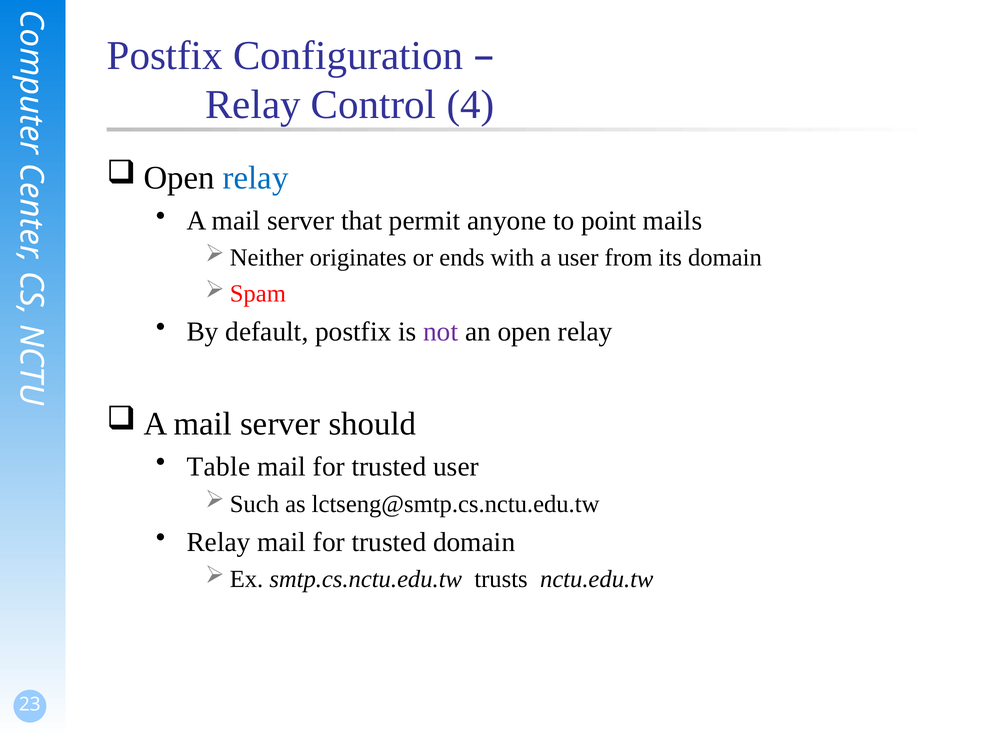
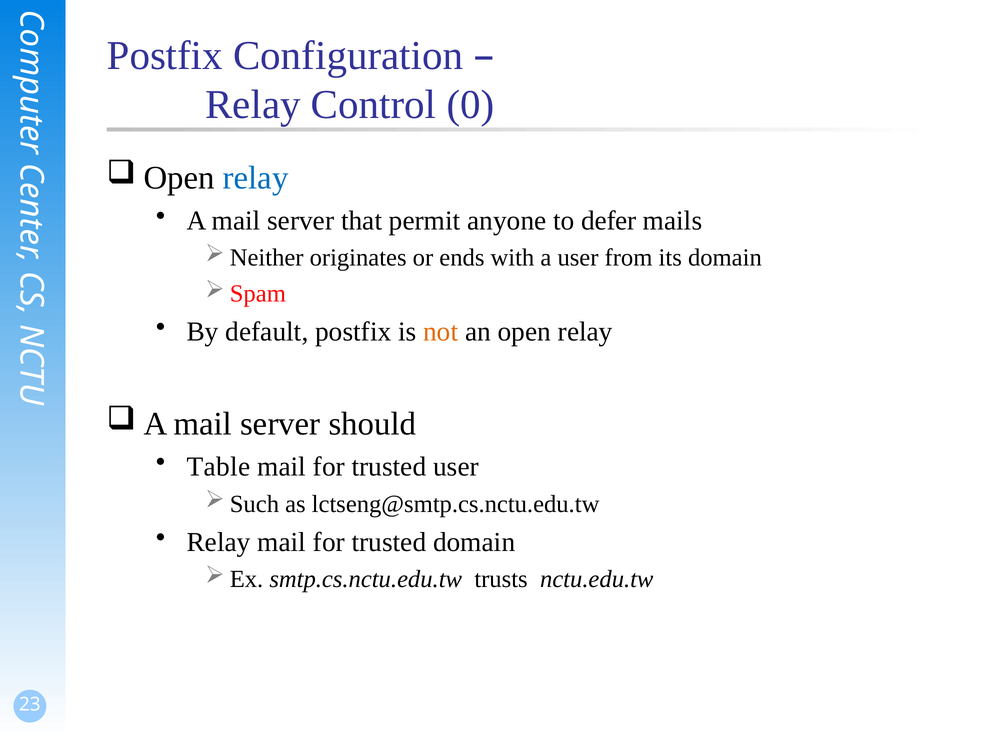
4: 4 -> 0
point: point -> defer
not colour: purple -> orange
